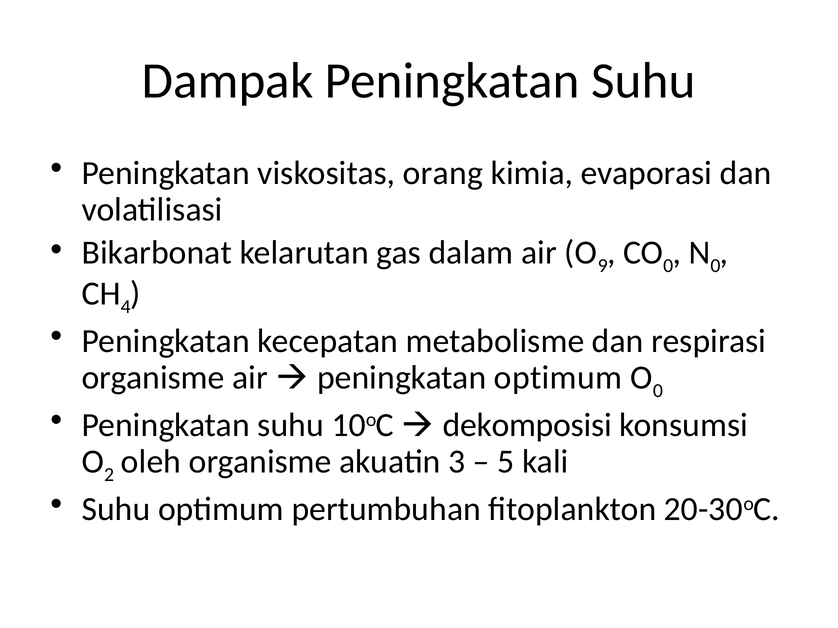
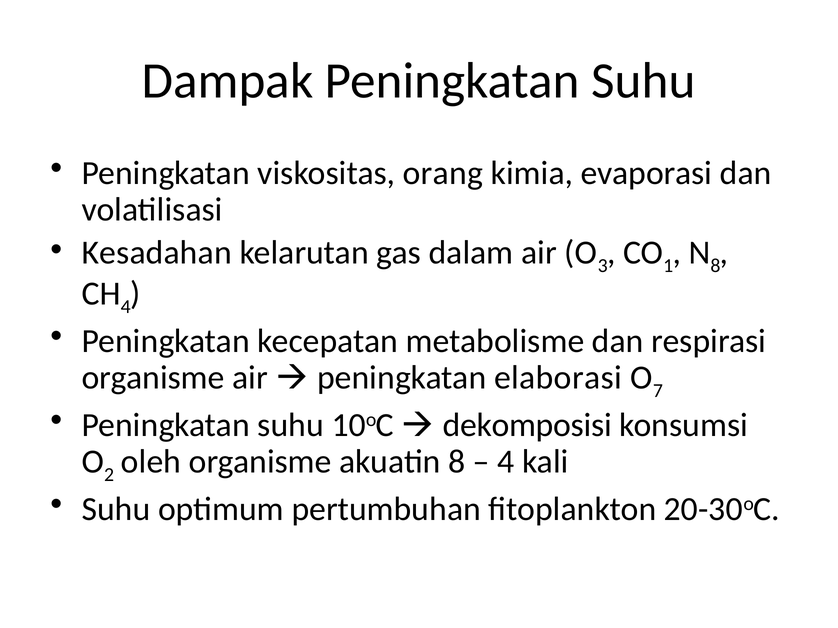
Bikarbonat: Bikarbonat -> Kesadahan
9: 9 -> 3
0 at (668, 266): 0 -> 1
0 at (715, 266): 0 -> 8
peningkatan optimum: optimum -> elaborasi
0 at (658, 391): 0 -> 7
akuatin 3: 3 -> 8
5 at (506, 462): 5 -> 4
